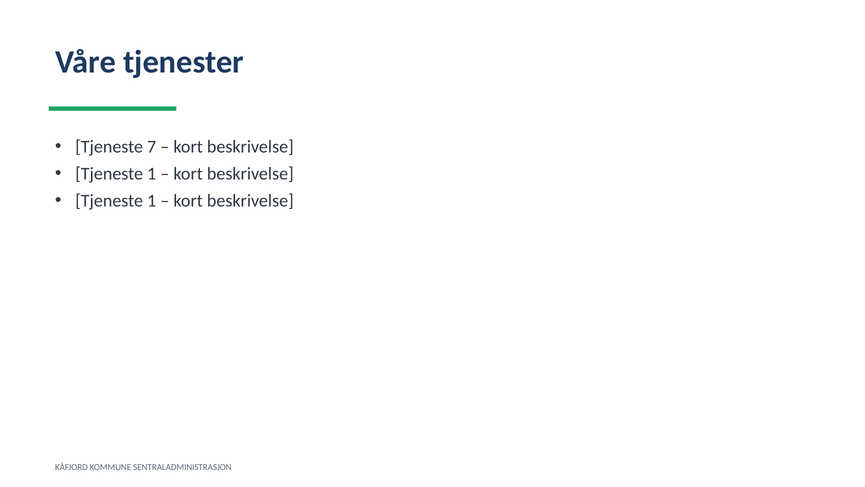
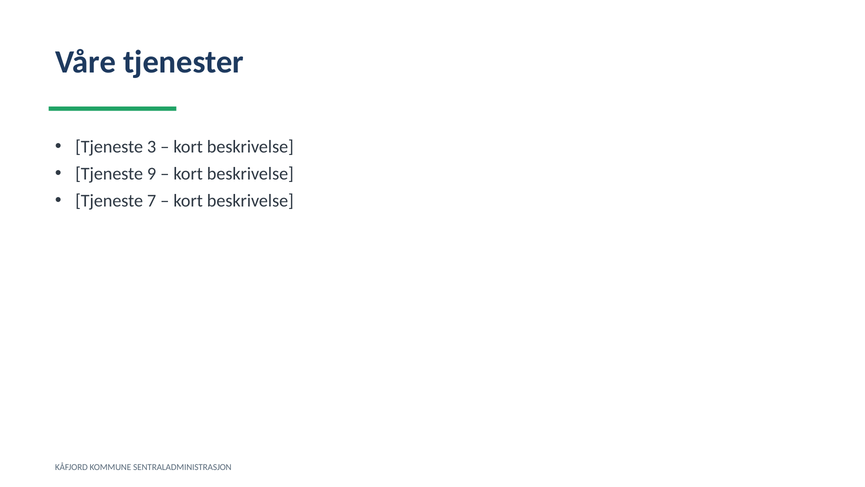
7: 7 -> 3
1 at (152, 174): 1 -> 9
1 at (152, 201): 1 -> 7
